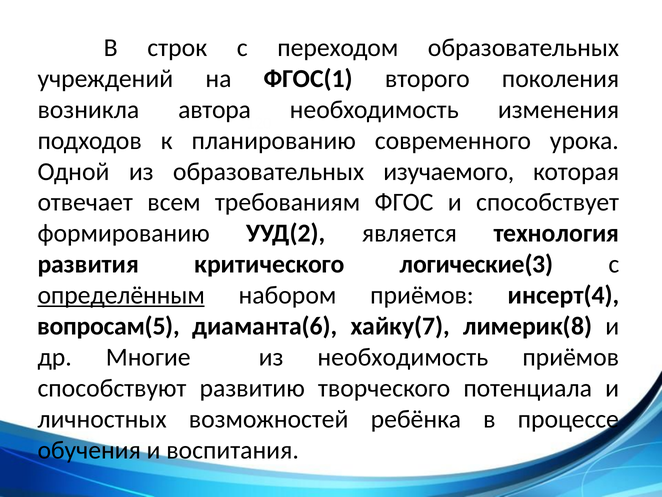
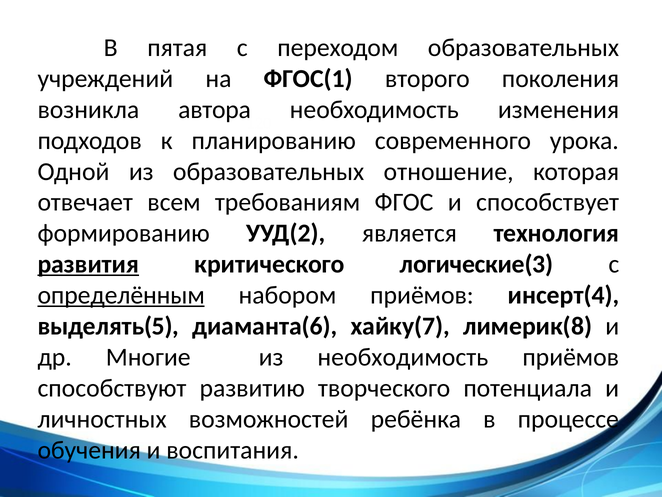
строк: строк -> пятая
изучаемого: изучаемого -> отношение
развития underline: none -> present
вопросам(5: вопросам(5 -> выделять(5
